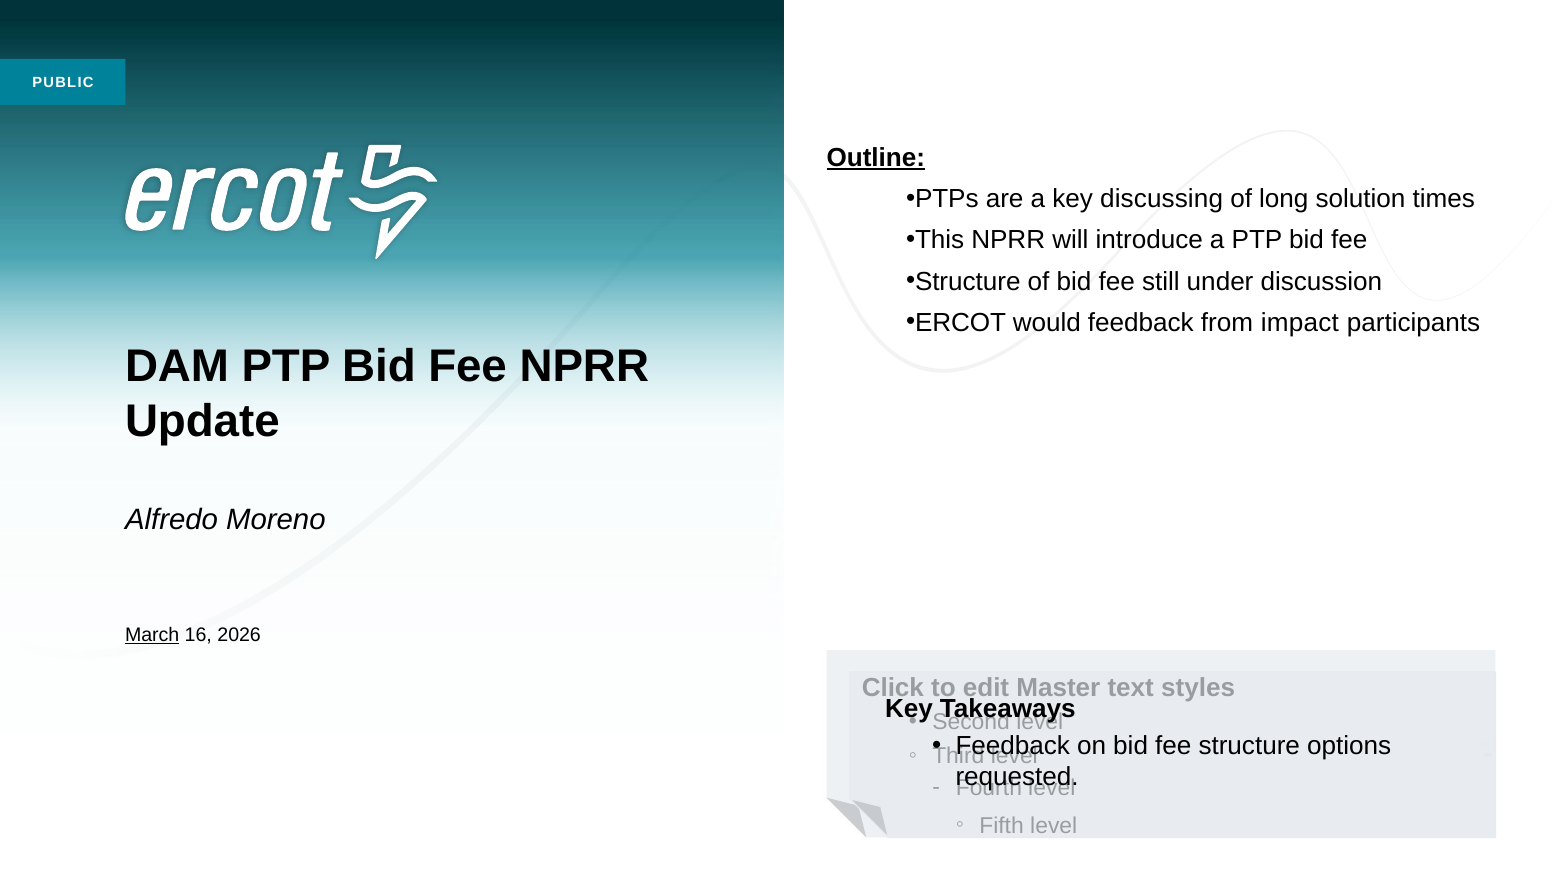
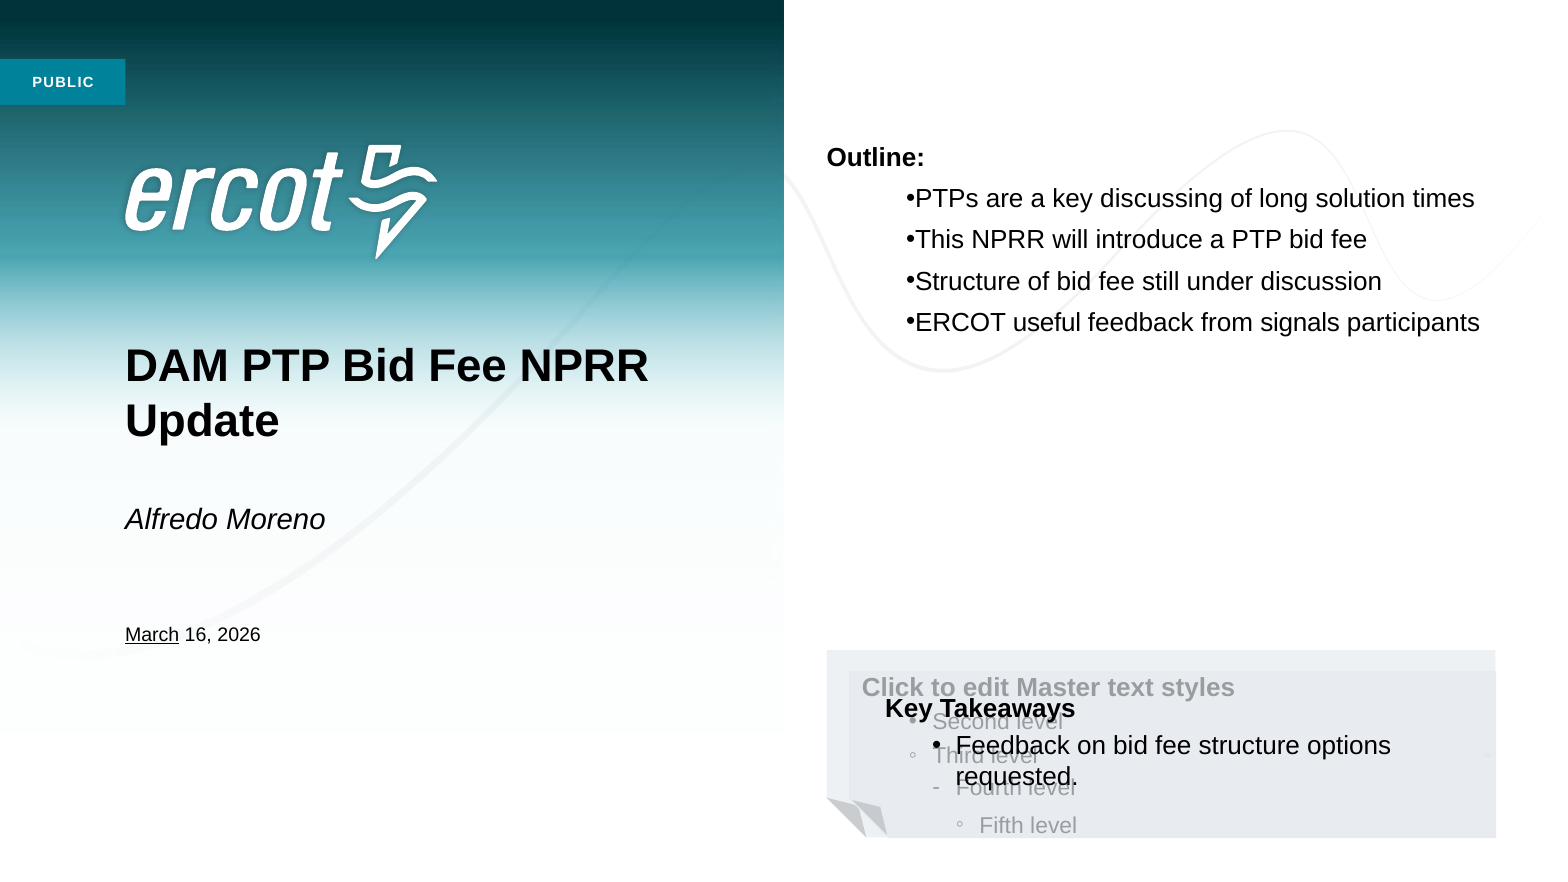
Outline underline: present -> none
would: would -> useful
impact: impact -> signals
